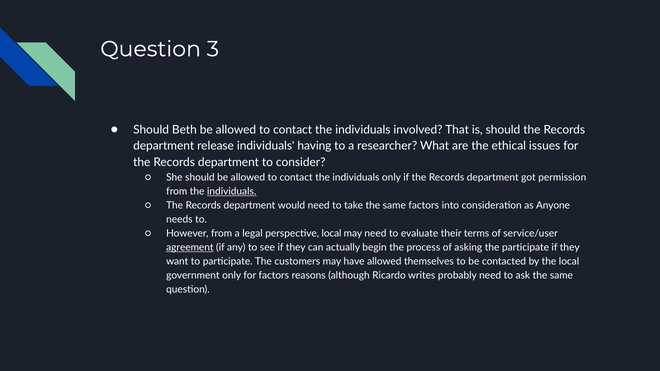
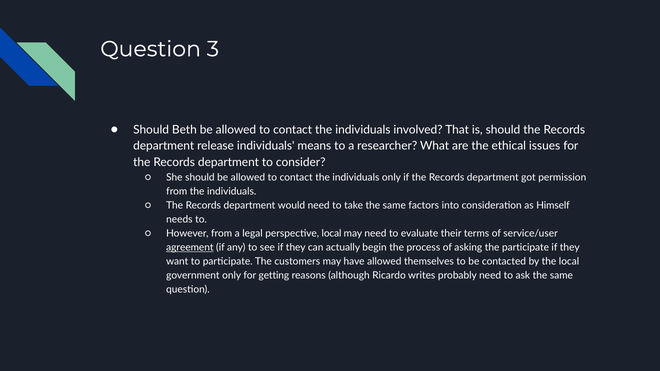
having: having -> means
individuals at (232, 192) underline: present -> none
Anyone: Anyone -> Himself
for factors: factors -> getting
